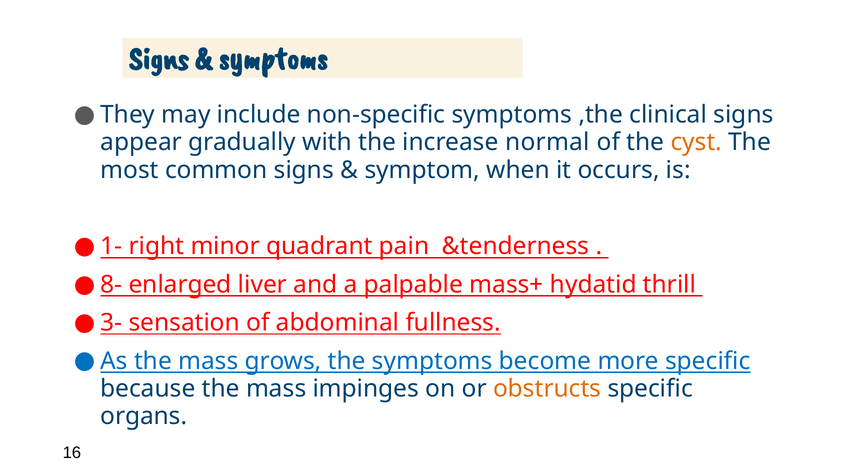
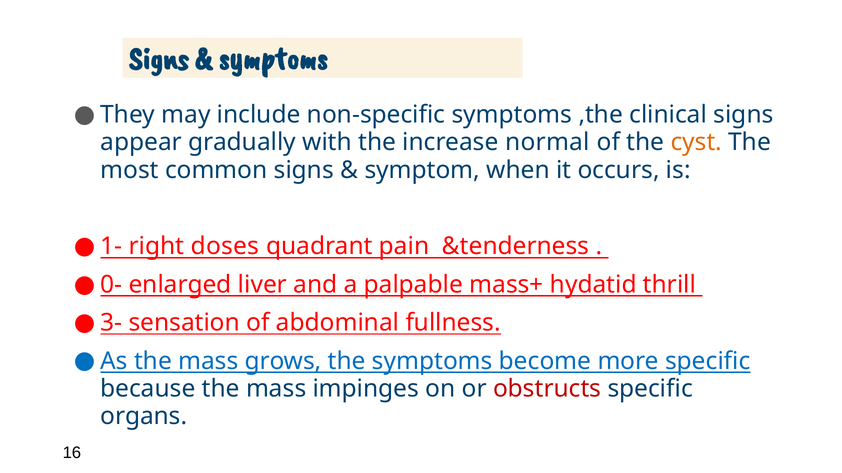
minor: minor -> doses
8-: 8- -> 0-
obstructs colour: orange -> red
